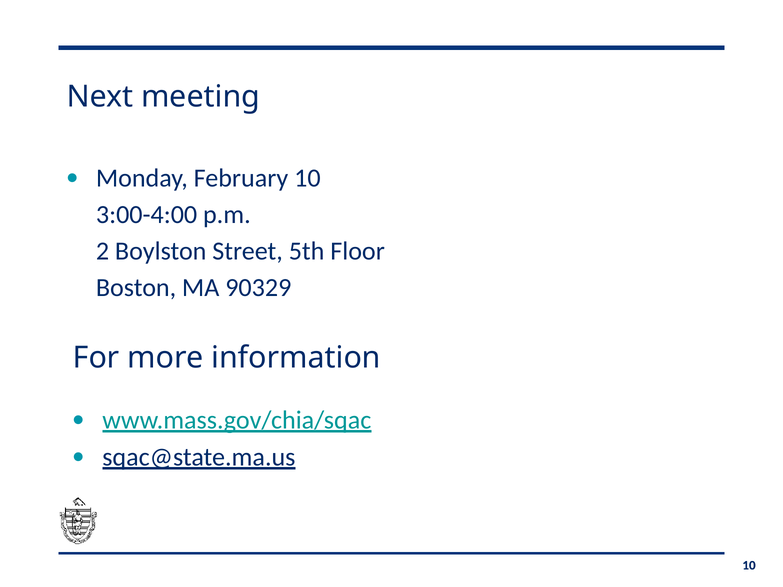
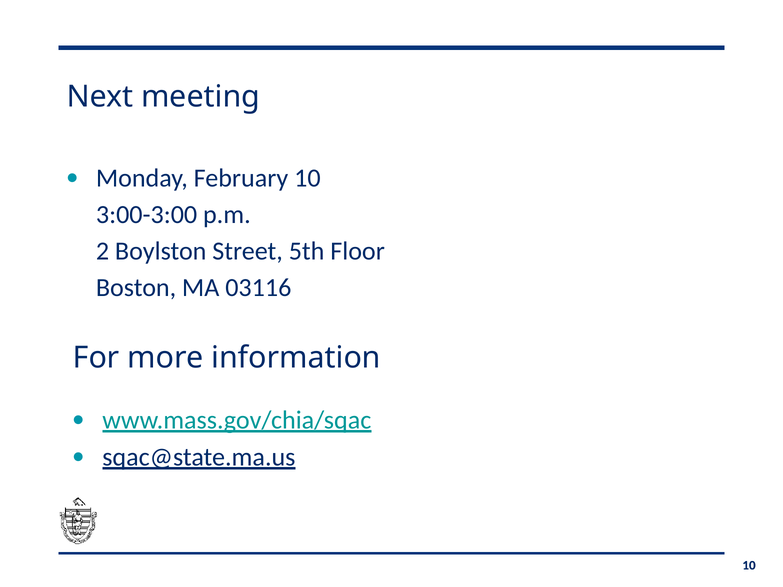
3:00-4:00: 3:00-4:00 -> 3:00-3:00
90329: 90329 -> 03116
